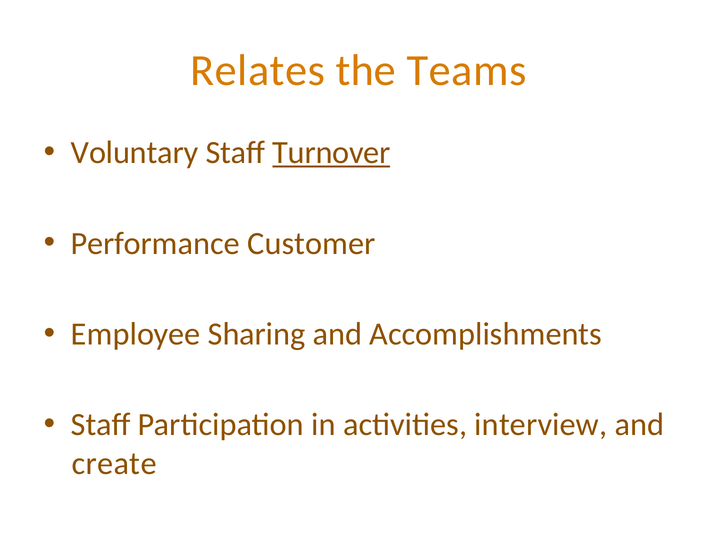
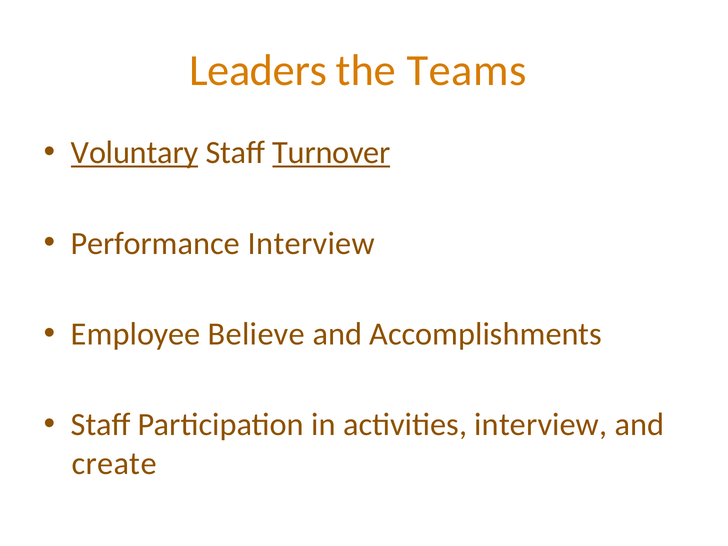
Relates: Relates -> Leaders
Voluntary underline: none -> present
Performance Customer: Customer -> Interview
Sharing: Sharing -> Believe
